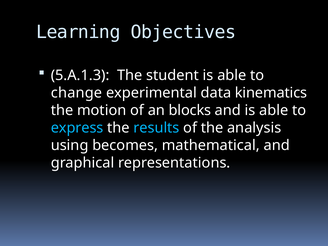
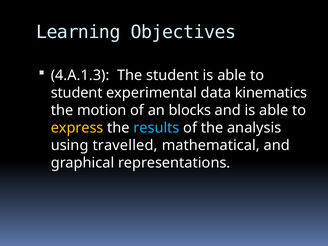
5.A.1.3: 5.A.1.3 -> 4.A.1.3
change at (77, 93): change -> student
express colour: light blue -> yellow
becomes: becomes -> travelled
